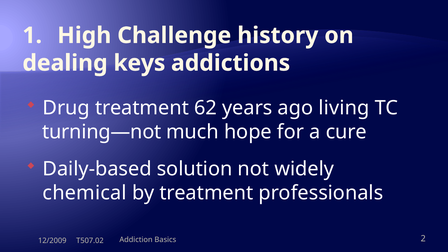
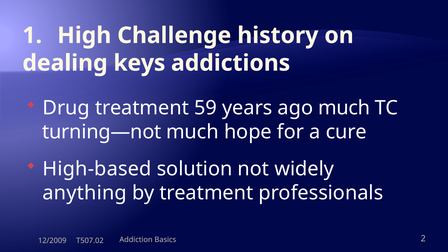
62: 62 -> 59
ago living: living -> much
Daily-based: Daily-based -> High-based
chemical: chemical -> anything
